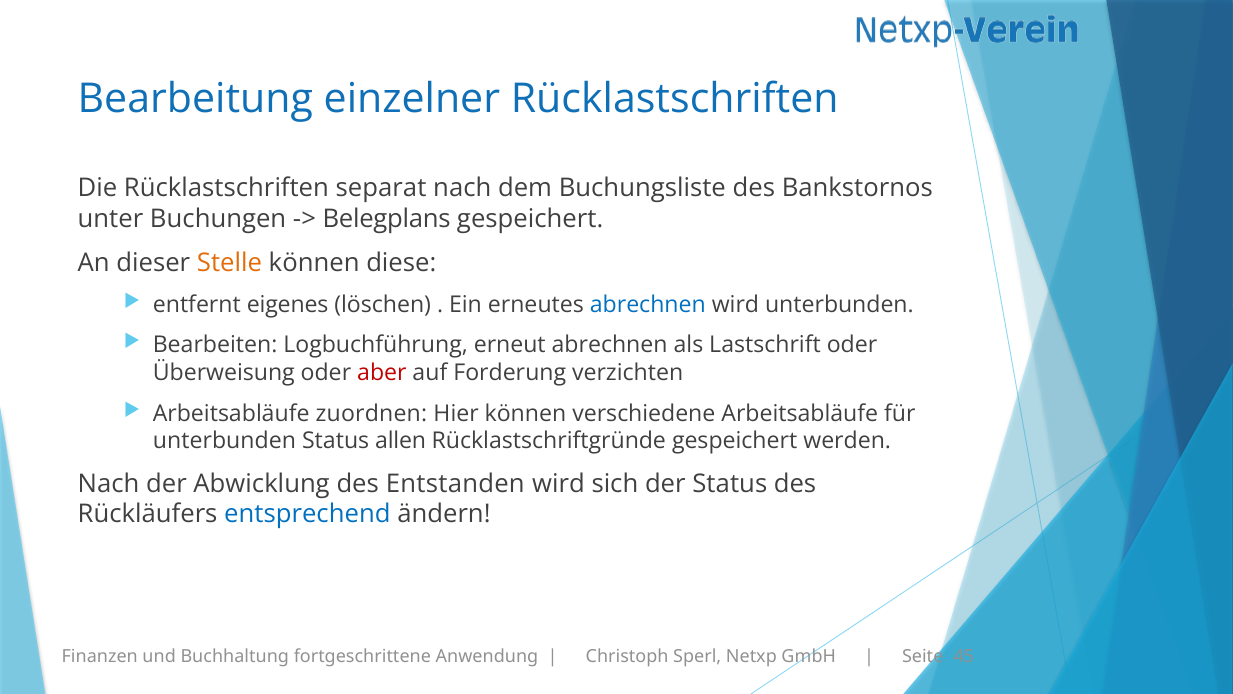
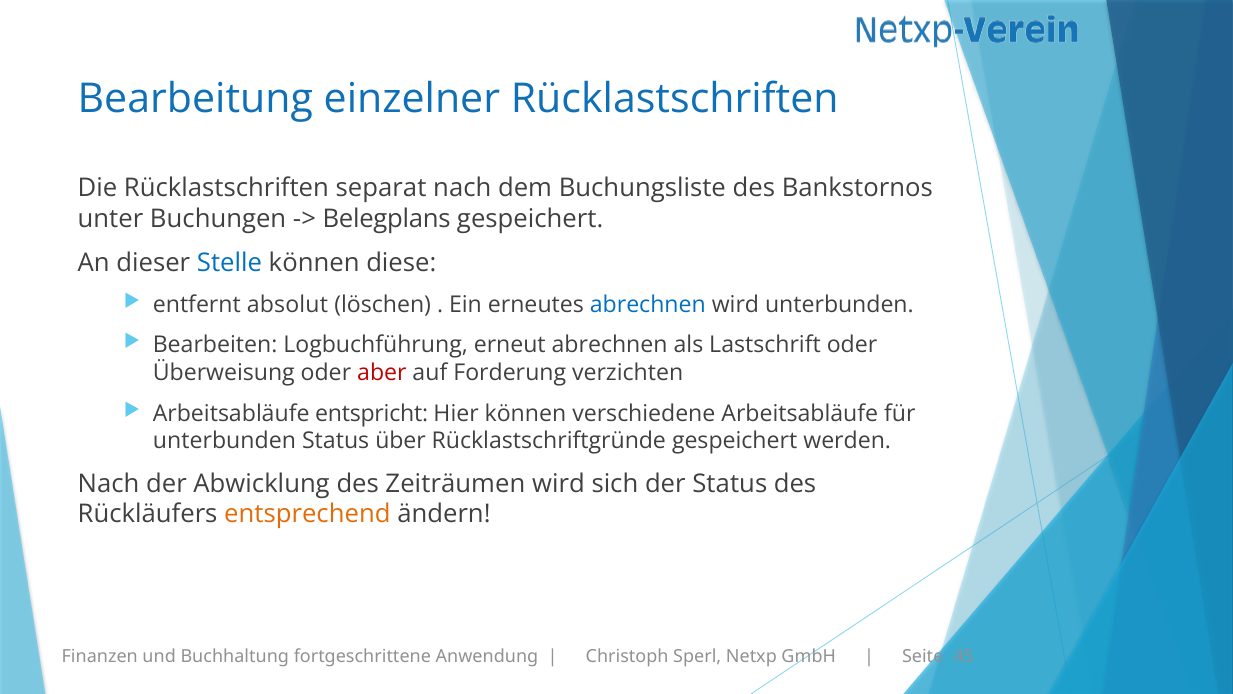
Stelle colour: orange -> blue
eigenes: eigenes -> absolut
zuordnen: zuordnen -> entspricht
allen: allen -> über
Entstanden: Entstanden -> Zeiträumen
entsprechend colour: blue -> orange
